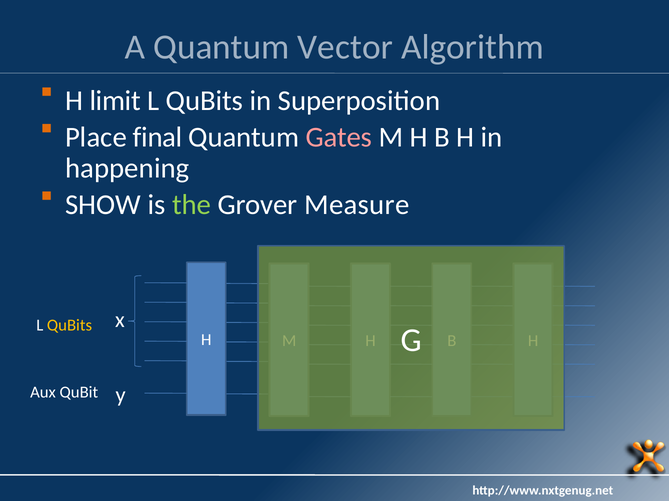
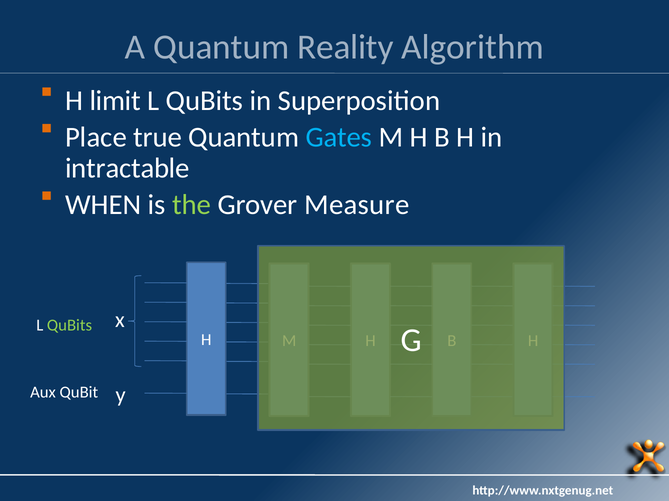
Vector: Vector -> Reality
final: final -> true
Gates colour: pink -> light blue
happening: happening -> intractable
SHOW: SHOW -> WHEN
QuBits at (70, 326) colour: yellow -> light green
